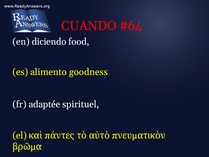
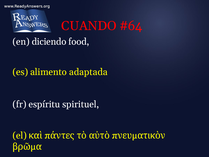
goodness: goodness -> adaptada
adaptée: adaptée -> espíritu
